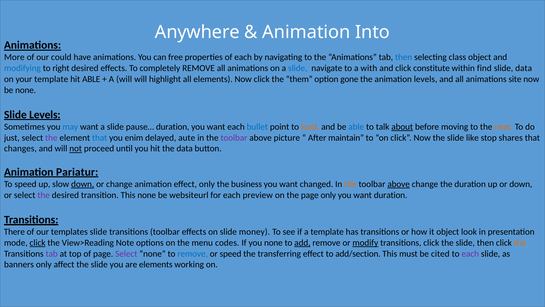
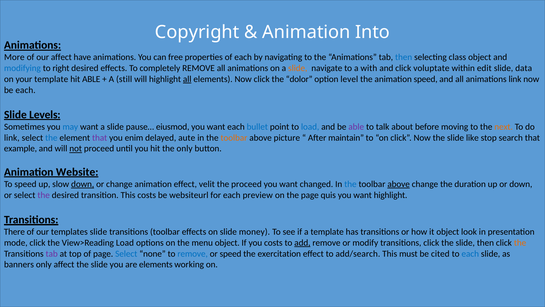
Anywhere: Anywhere -> Copyright
our could: could -> affect
slide at (298, 68) colour: blue -> orange
constitute: constitute -> voluptate
find: find -> edit
A will: will -> still
all at (187, 79) underline: none -> present
them: them -> dolor
gone: gone -> level
animation levels: levels -> speed
animations site: site -> link
be none: none -> each
pause… duration: duration -> eiusmod
load at (310, 127) colour: orange -> blue
able at (356, 127) colour: blue -> purple
about underline: present -> none
just at (12, 138): just -> link
the at (51, 138) colour: purple -> blue
that at (100, 138) colour: blue -> purple
toolbar at (234, 138) colour: purple -> orange
shares: shares -> search
changes: changes -> example
the data: data -> only
Pariatur: Pariatur -> Website
effect only: only -> velit
the business: business -> proceed
the at (350, 184) colour: orange -> blue
This none: none -> costs
page only: only -> quis
want duration: duration -> highlight
click at (38, 242) underline: present -> none
View>Reading Note: Note -> Load
menu codes: codes -> object
you none: none -> costs
modify underline: present -> none
Select at (126, 253) colour: purple -> blue
transferring: transferring -> exercitation
add/section: add/section -> add/search
each at (470, 253) colour: purple -> blue
